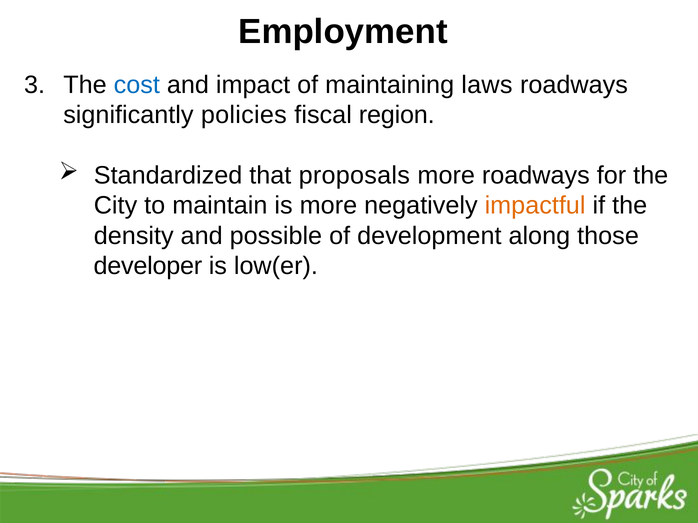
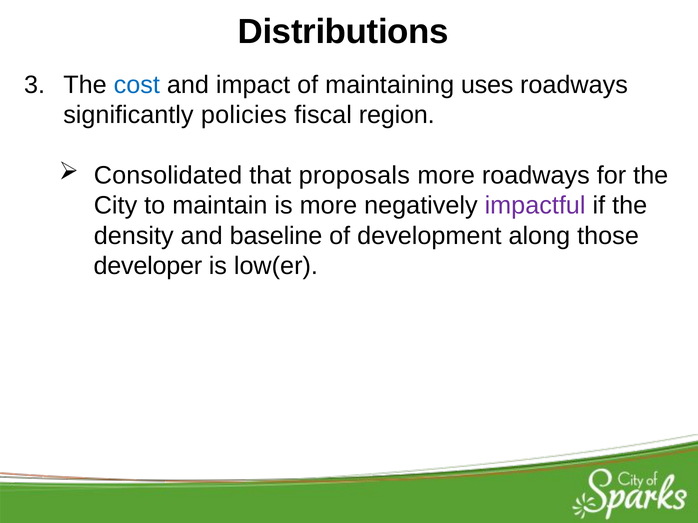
Employment: Employment -> Distributions
laws: laws -> uses
Standardized: Standardized -> Consolidated
impactful colour: orange -> purple
possible: possible -> baseline
